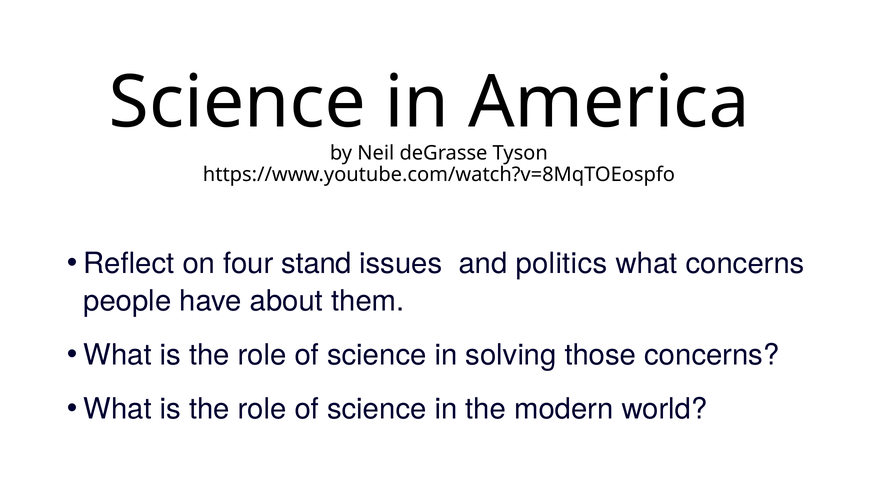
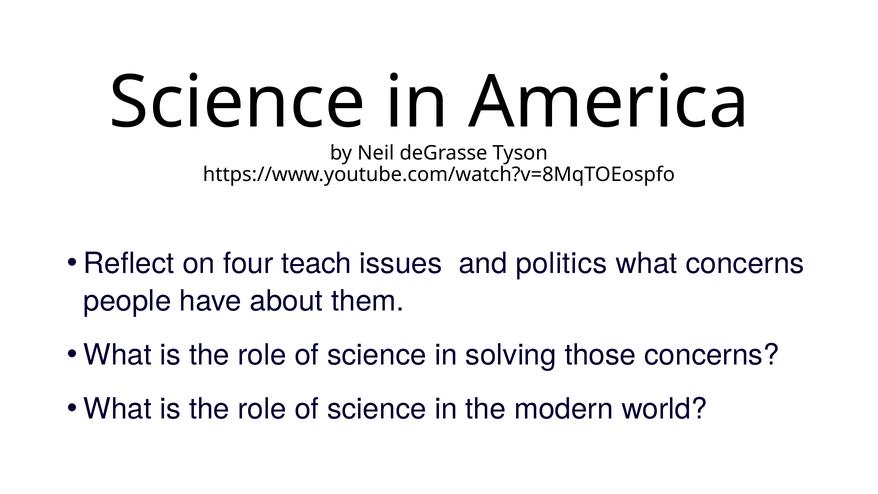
stand: stand -> teach
